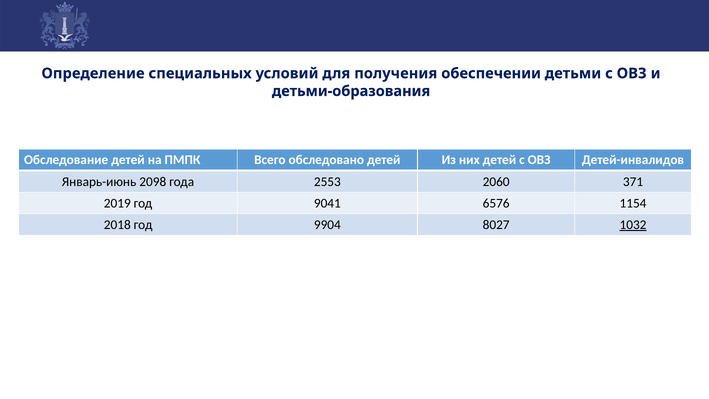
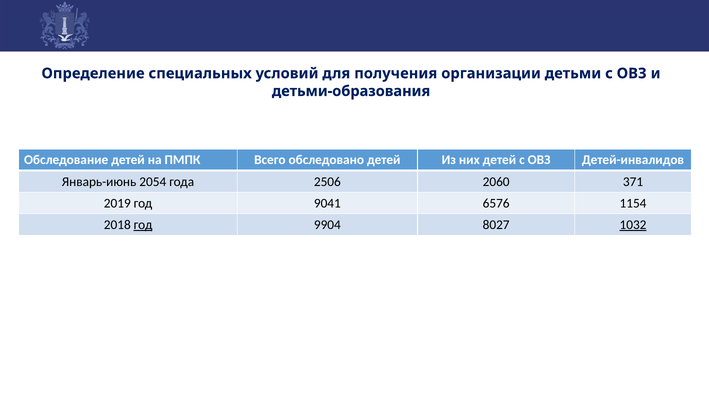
обеспечении: обеспечении -> организации
2098: 2098 -> 2054
2553: 2553 -> 2506
год at (143, 225) underline: none -> present
